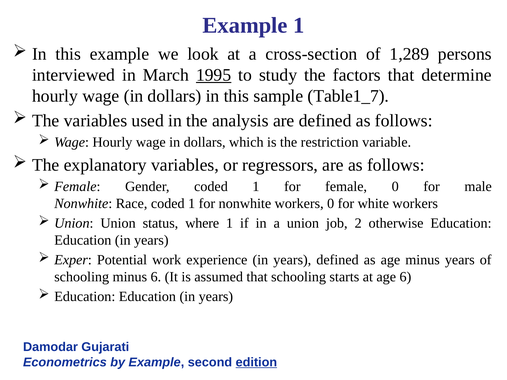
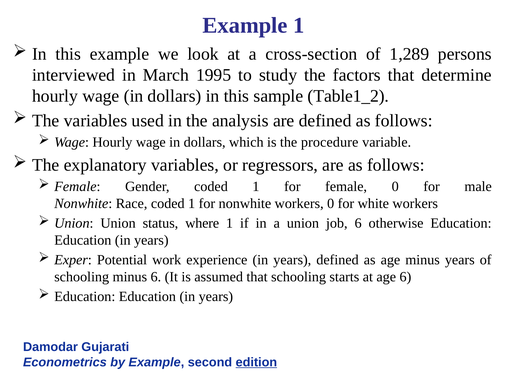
1995 underline: present -> none
Table1_7: Table1_7 -> Table1_2
restriction: restriction -> procedure
job 2: 2 -> 6
